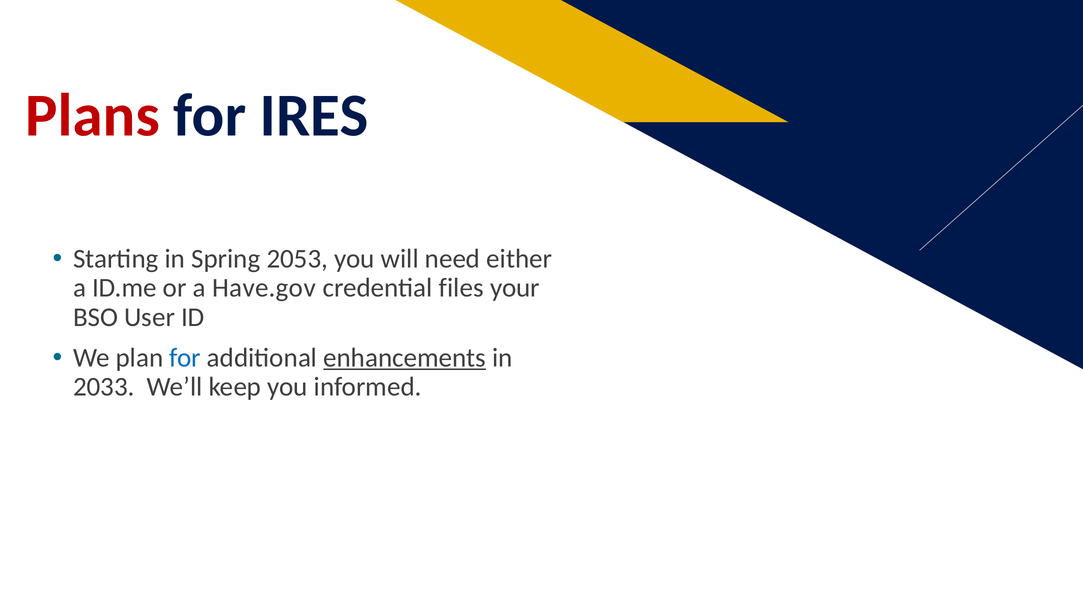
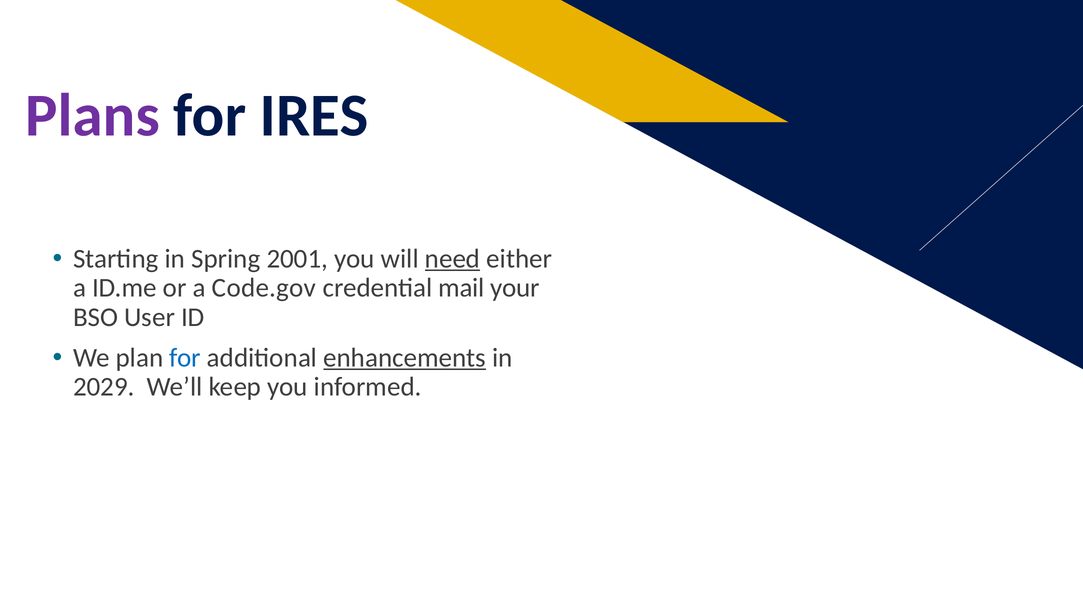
Plans colour: red -> purple
2053: 2053 -> 2001
need underline: none -> present
Have.gov: Have.gov -> Code.gov
files: files -> mail
2033: 2033 -> 2029
